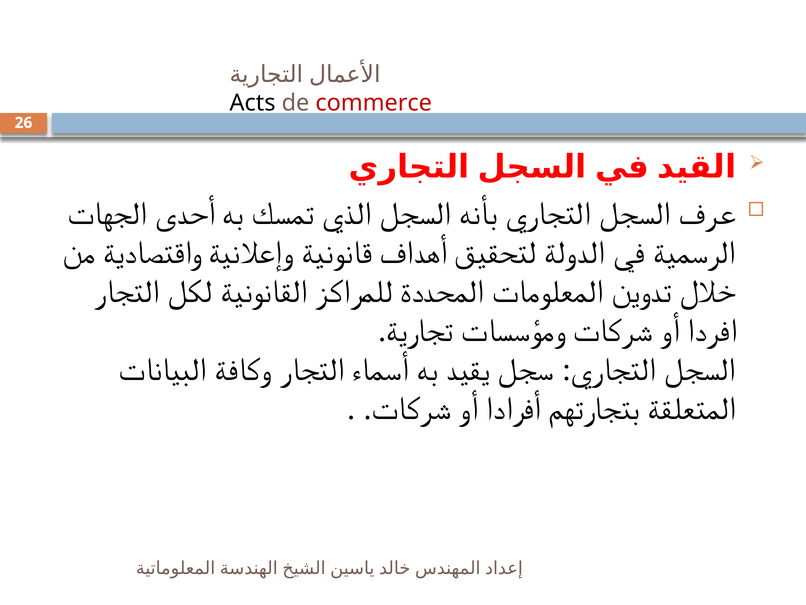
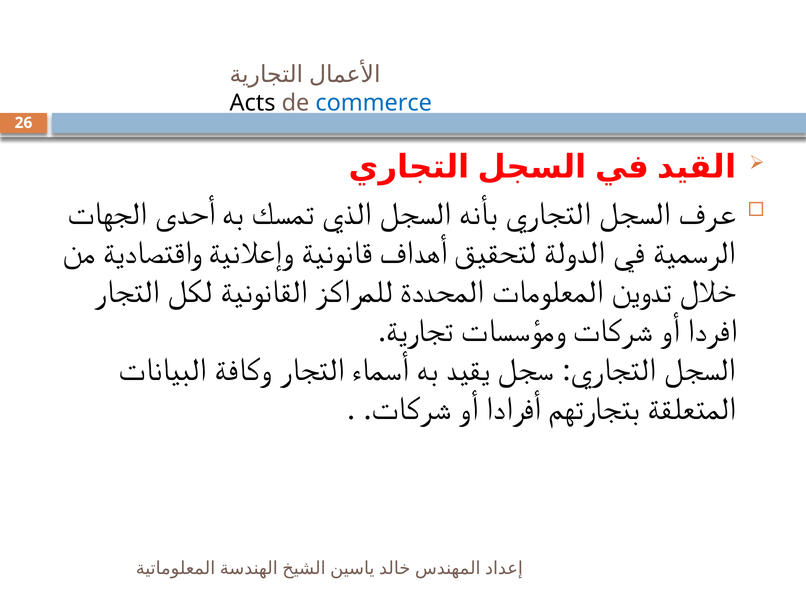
commerce colour: red -> blue
